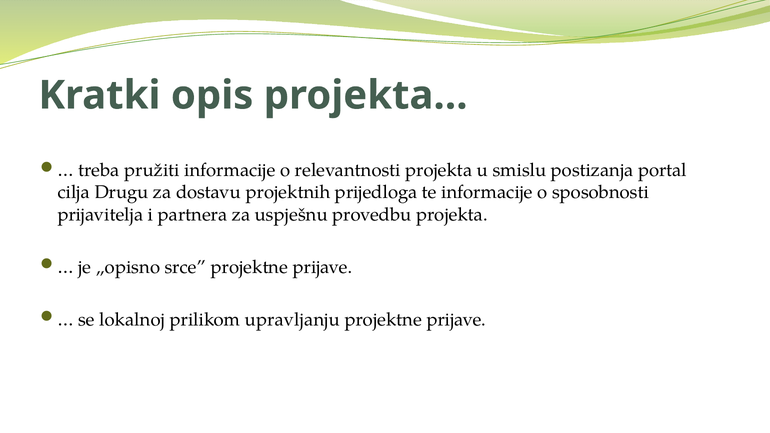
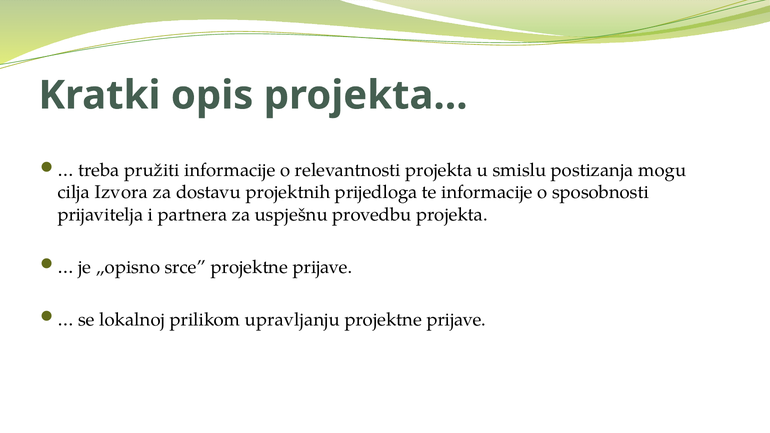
portal: portal -> mogu
Drugu: Drugu -> Izvora
